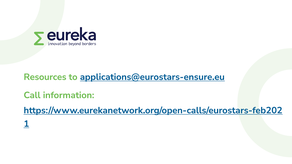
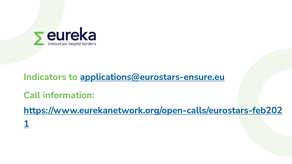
Resources: Resources -> Indicators
